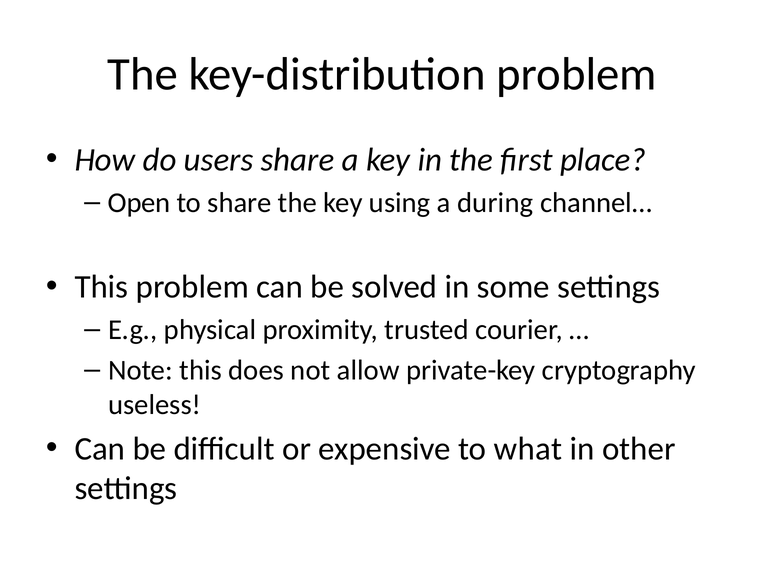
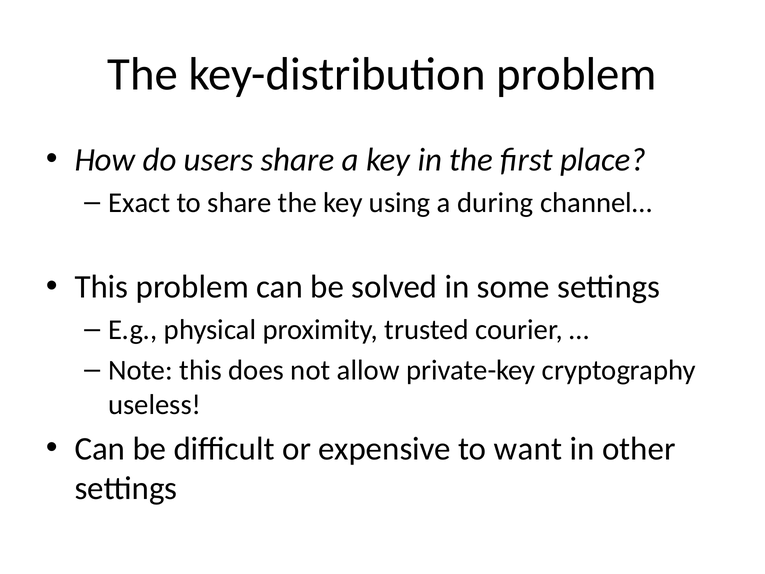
Open: Open -> Exact
what: what -> want
